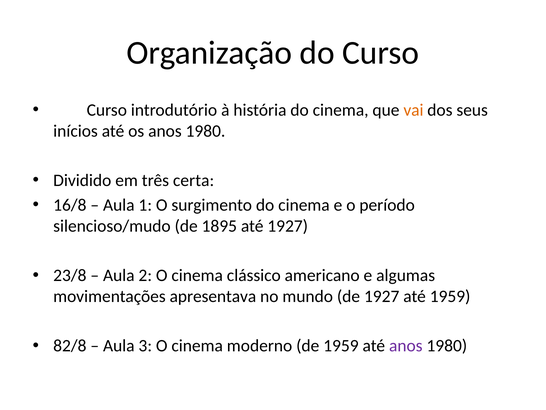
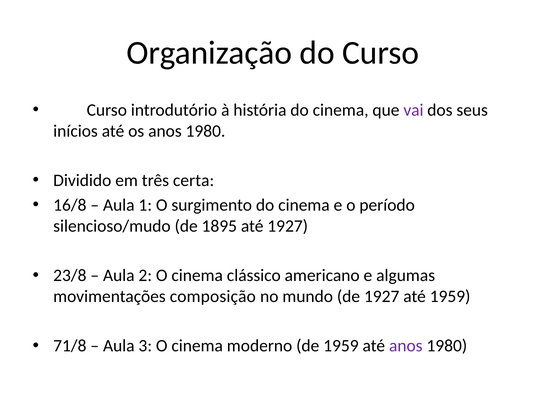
vai colour: orange -> purple
apresentava: apresentava -> composição
82/8: 82/8 -> 71/8
